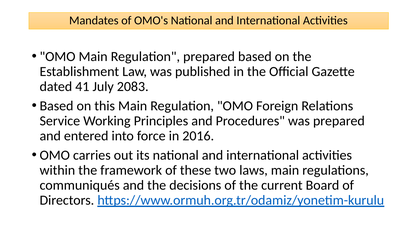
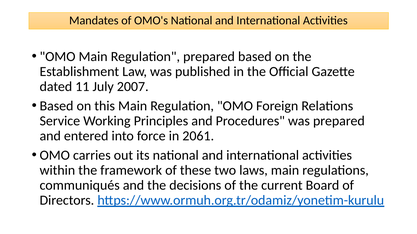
41: 41 -> 11
2083: 2083 -> 2007
2016: 2016 -> 2061
